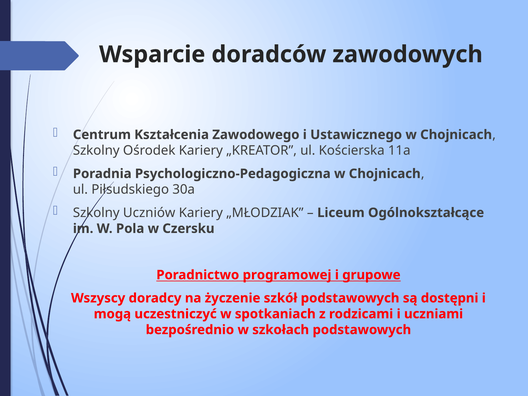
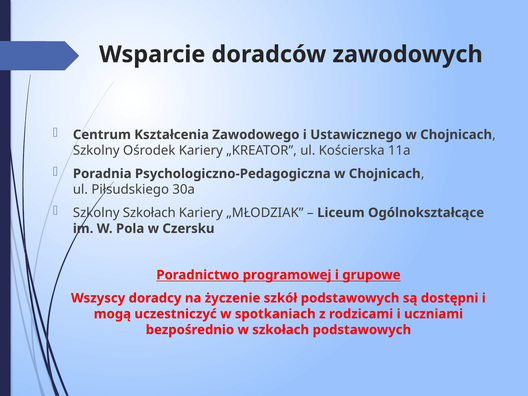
Szkolny Uczniów: Uczniów -> Szkołach
